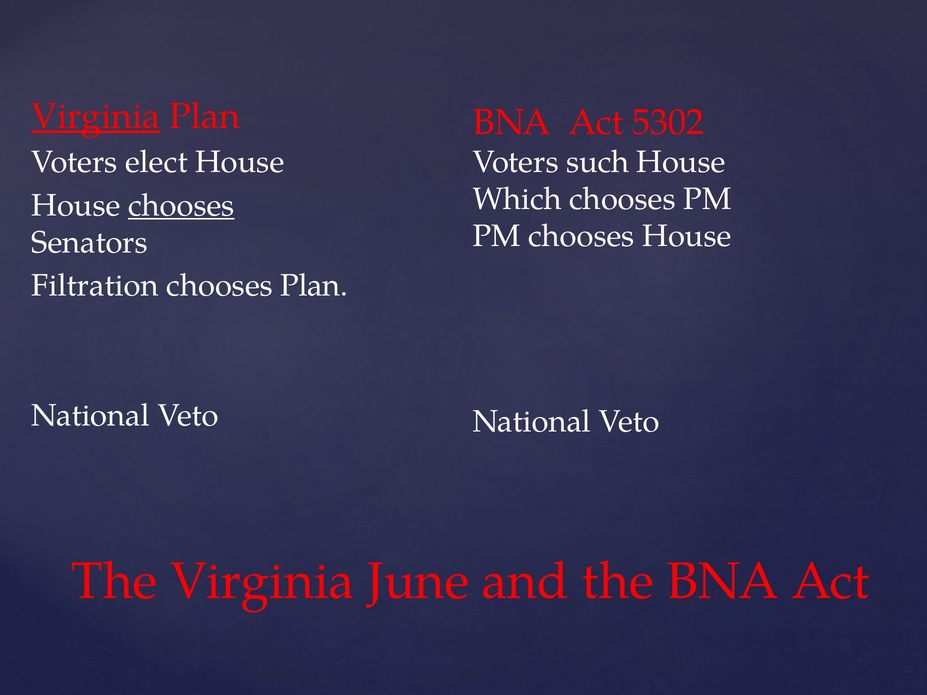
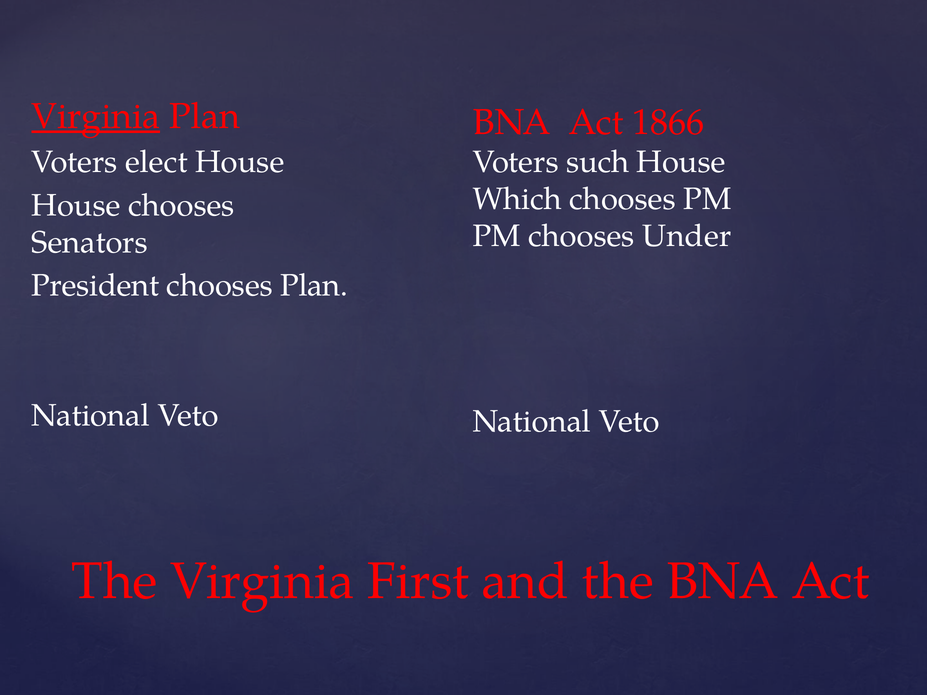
5302: 5302 -> 1866
chooses at (181, 206) underline: present -> none
chooses House: House -> Under
Filtration: Filtration -> President
June: June -> First
